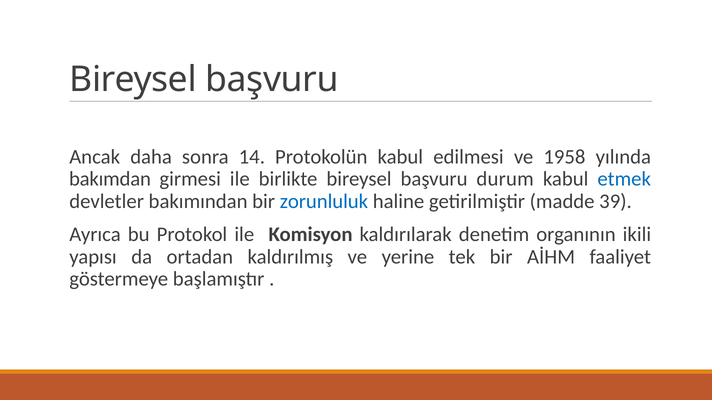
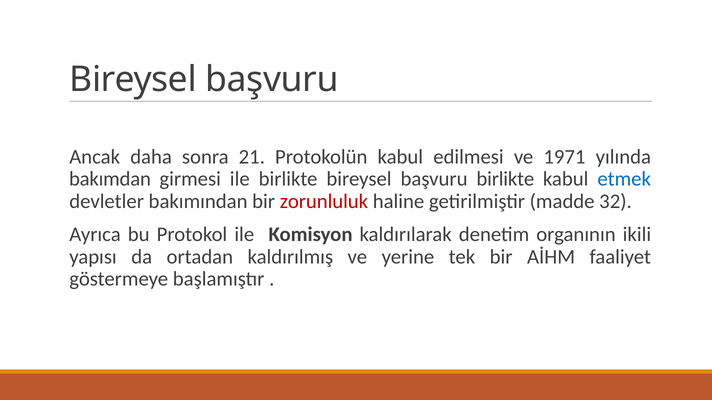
14: 14 -> 21
1958: 1958 -> 1971
başvuru durum: durum -> birlikte
zorunluluk colour: blue -> red
39: 39 -> 32
